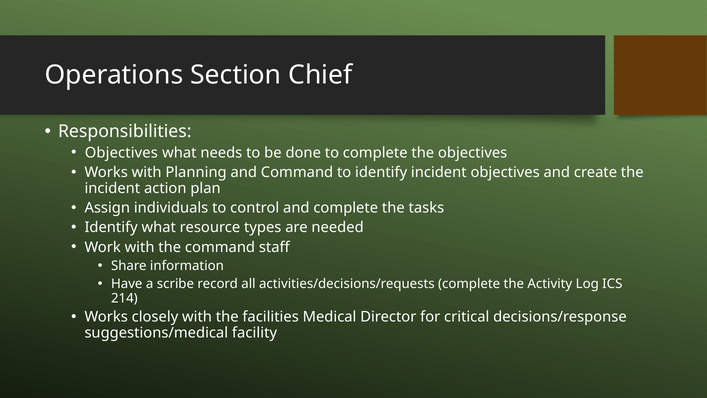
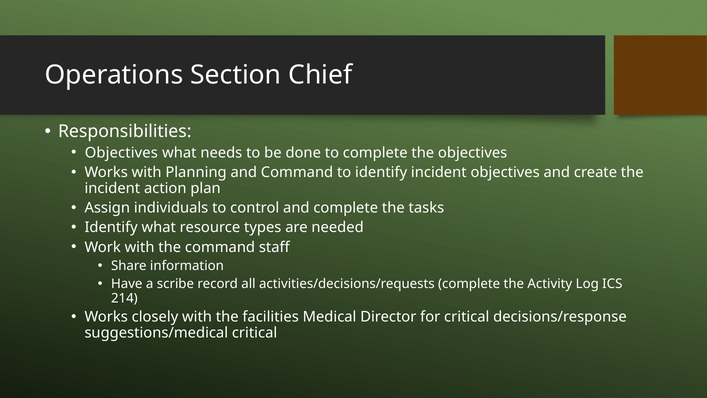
suggestions/medical facility: facility -> critical
